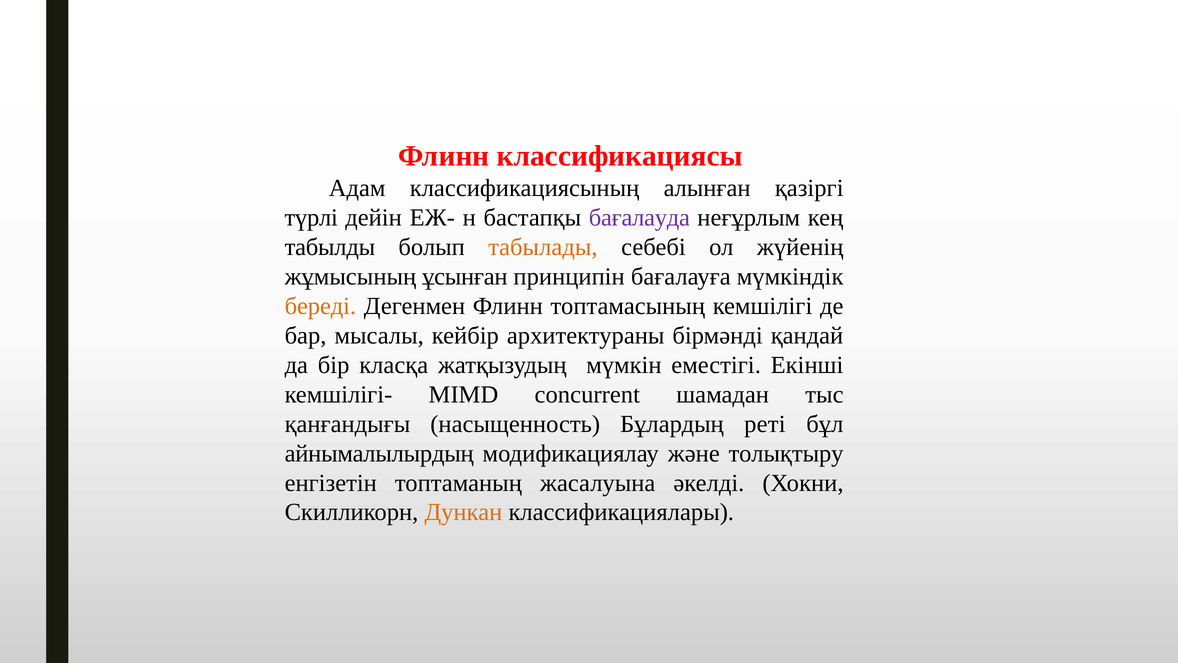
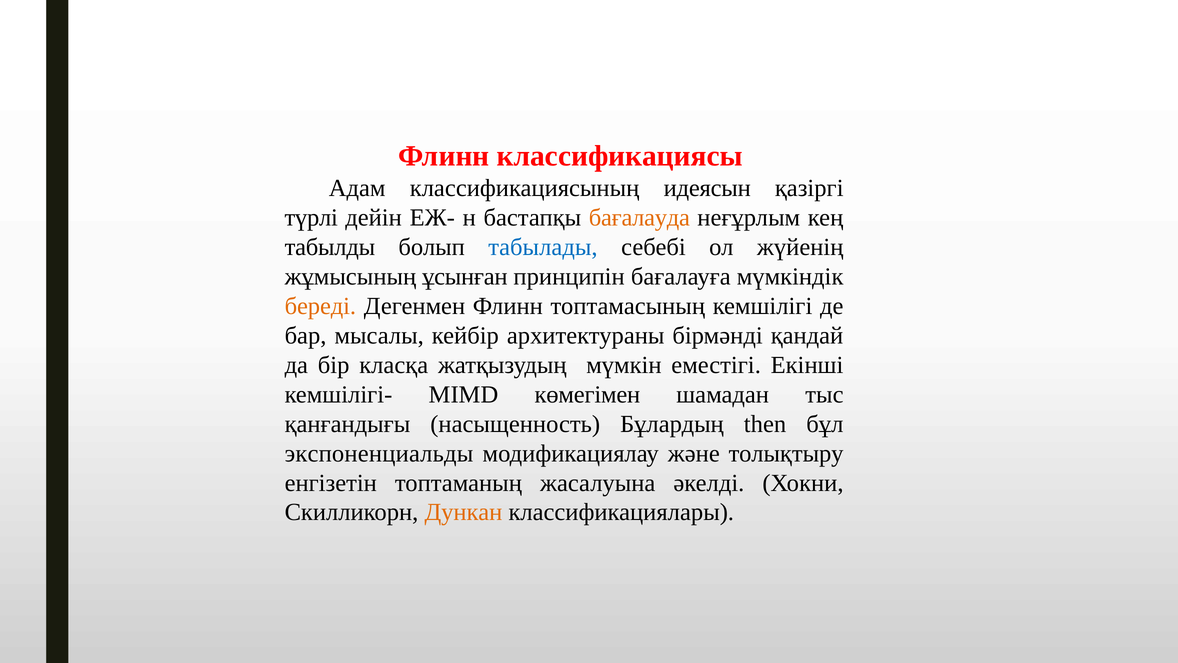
алынған: алынған -> идеясын
бағалауда colour: purple -> orange
табылады colour: orange -> blue
concurrent: concurrent -> көмегімен
реті: реті -> then
айнымалылырдың: айнымалылырдың -> экспоненциальды
